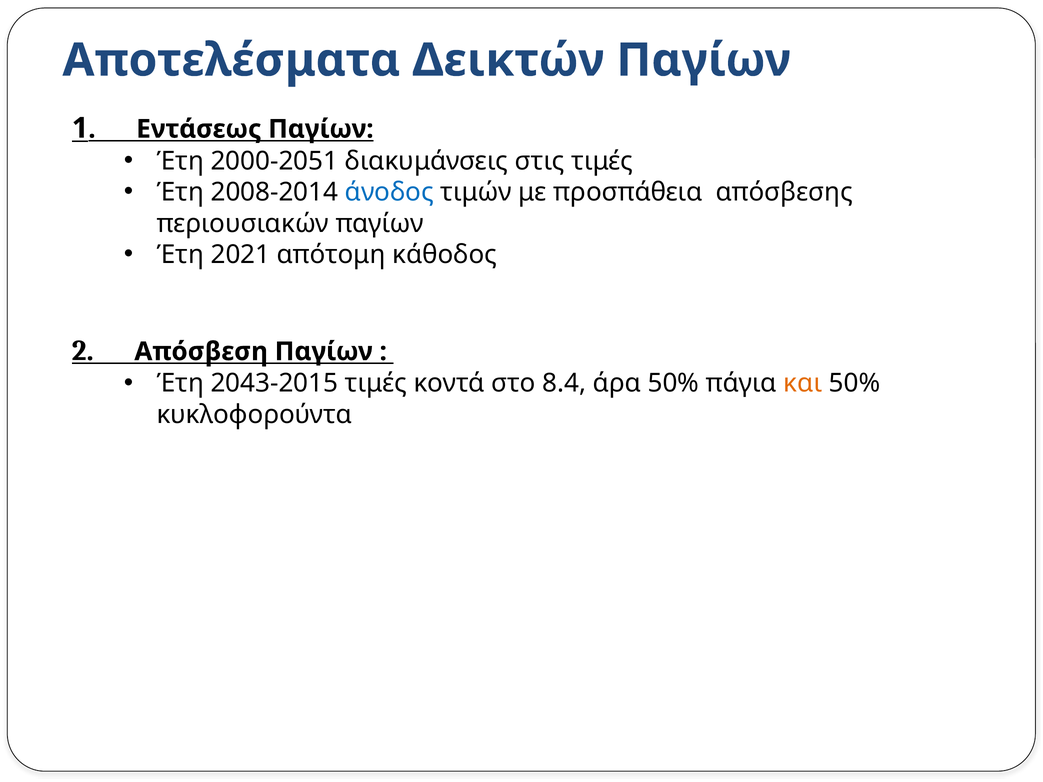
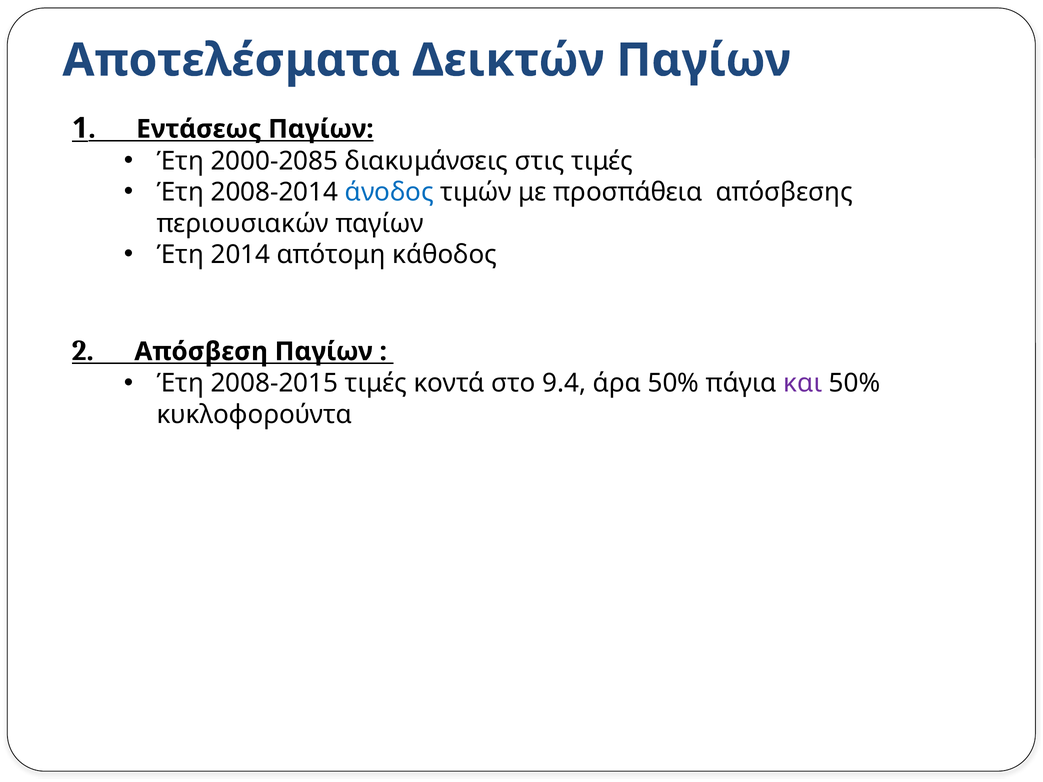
2000-2051: 2000-2051 -> 2000-2085
2021: 2021 -> 2014
2043-2015: 2043-2015 -> 2008-2015
8.4: 8.4 -> 9.4
και colour: orange -> purple
